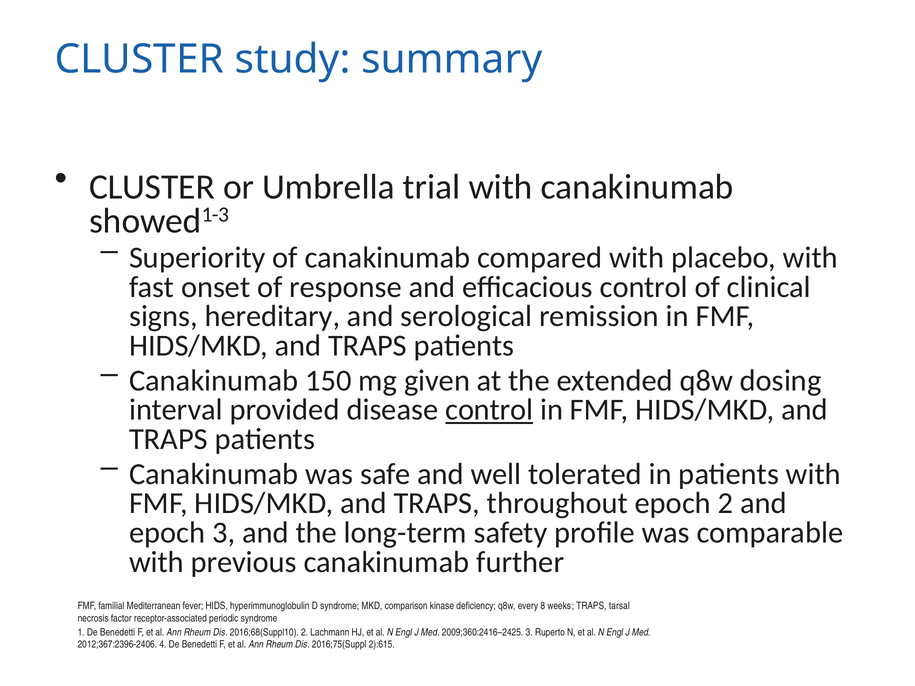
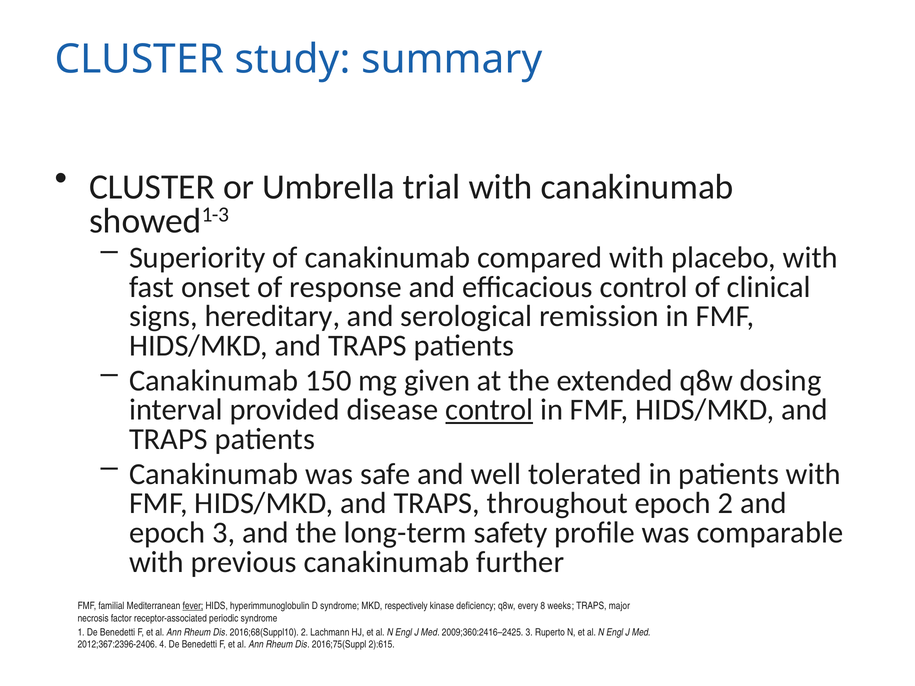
fever underline: none -> present
comparison: comparison -> respectively
tarsal: tarsal -> major
